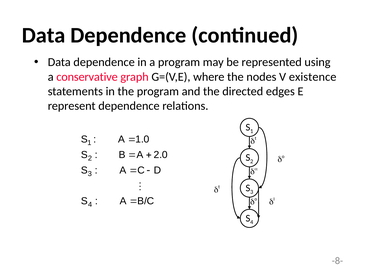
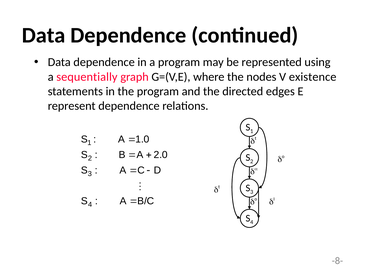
conservative: conservative -> sequentially
